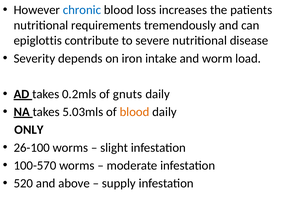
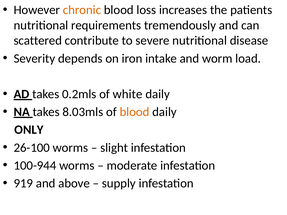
chronic colour: blue -> orange
epiglottis: epiglottis -> scattered
gnuts: gnuts -> white
5.03mls: 5.03mls -> 8.03mls
100-570: 100-570 -> 100-944
520: 520 -> 919
